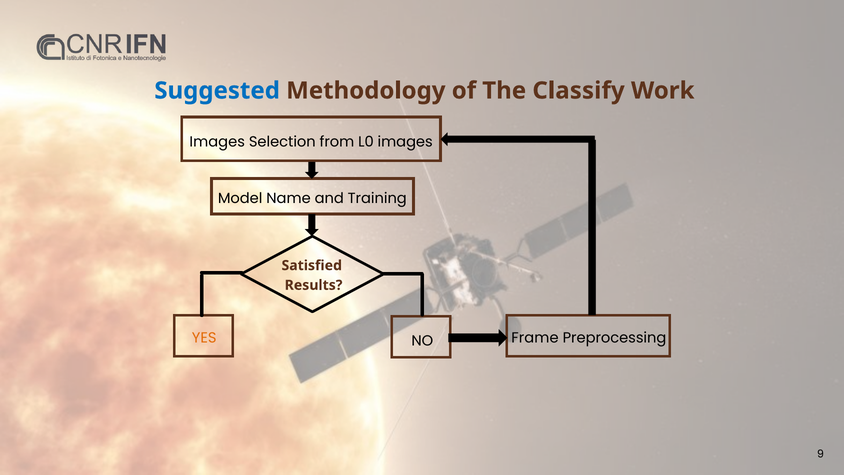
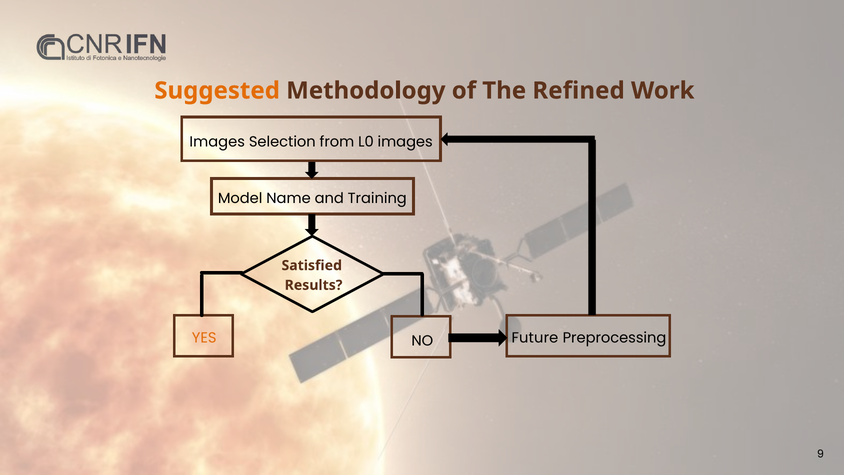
Suggested colour: blue -> orange
Classify: Classify -> Refined
Frame: Frame -> Future
